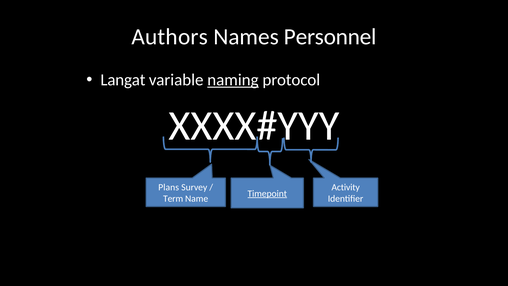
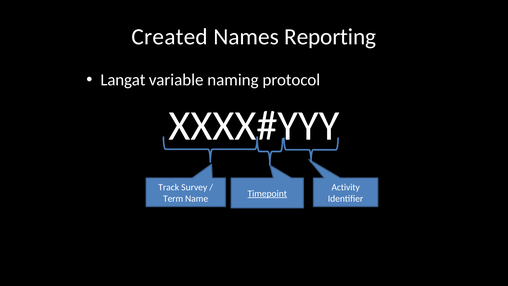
Authors: Authors -> Created
Personnel: Personnel -> Reporting
naming underline: present -> none
Plans: Plans -> Track
